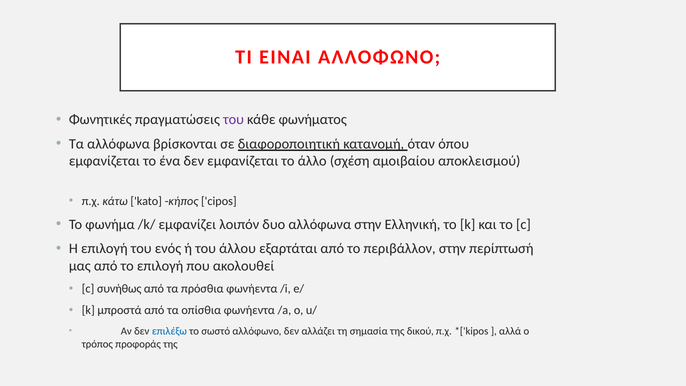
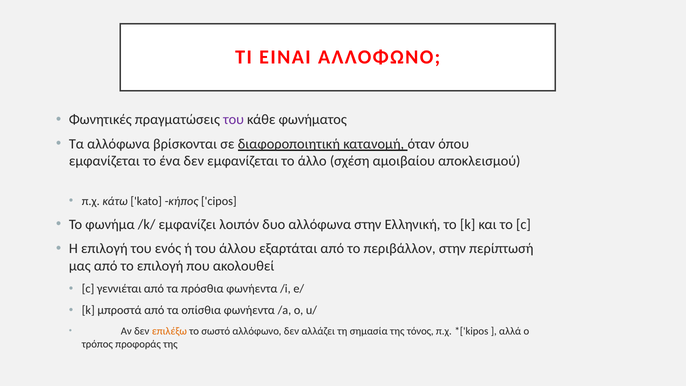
συνήθως: συνήθως -> γεννιέται
επιλέξω colour: blue -> orange
δικού: δικού -> τόνος
